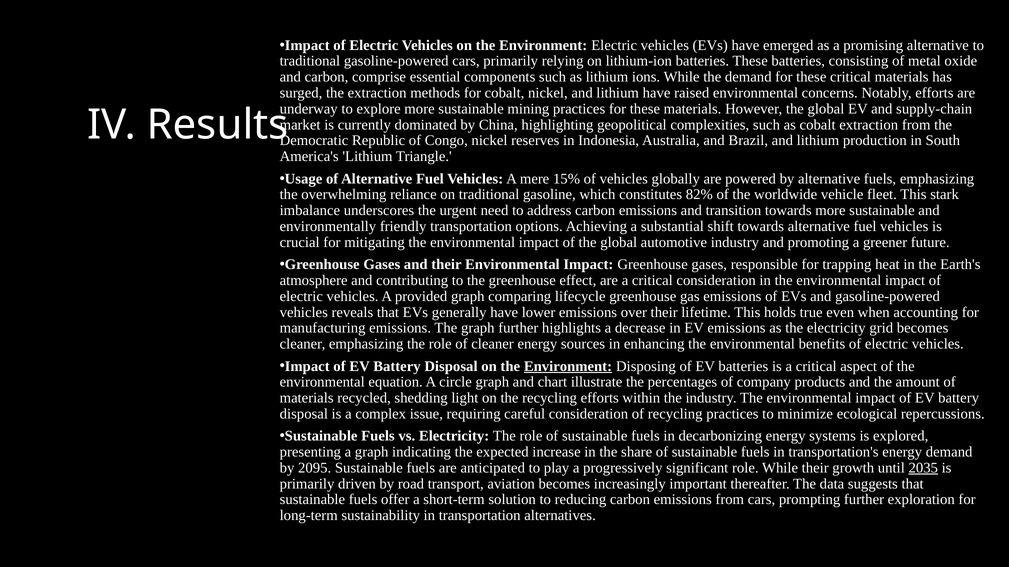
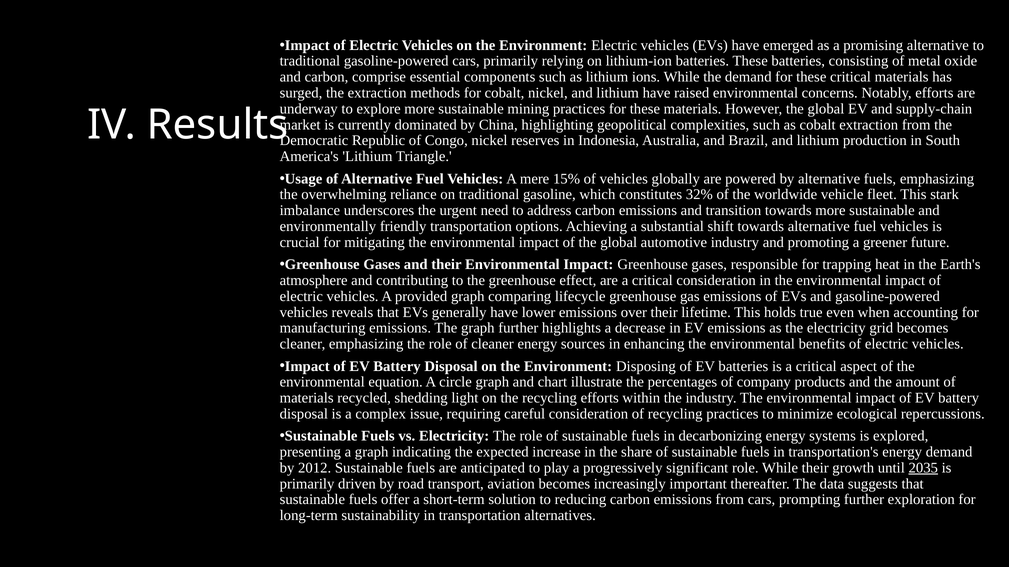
82%: 82% -> 32%
Environment at (568, 367) underline: present -> none
2095: 2095 -> 2012
